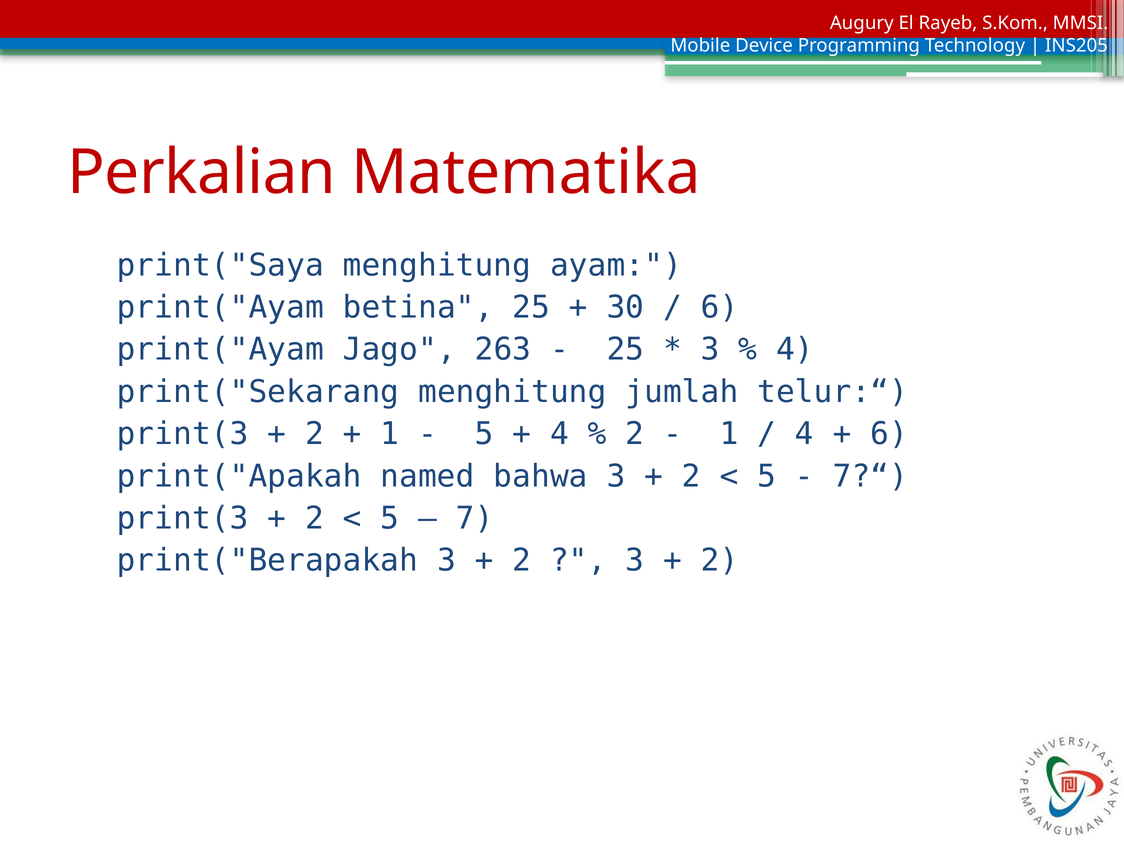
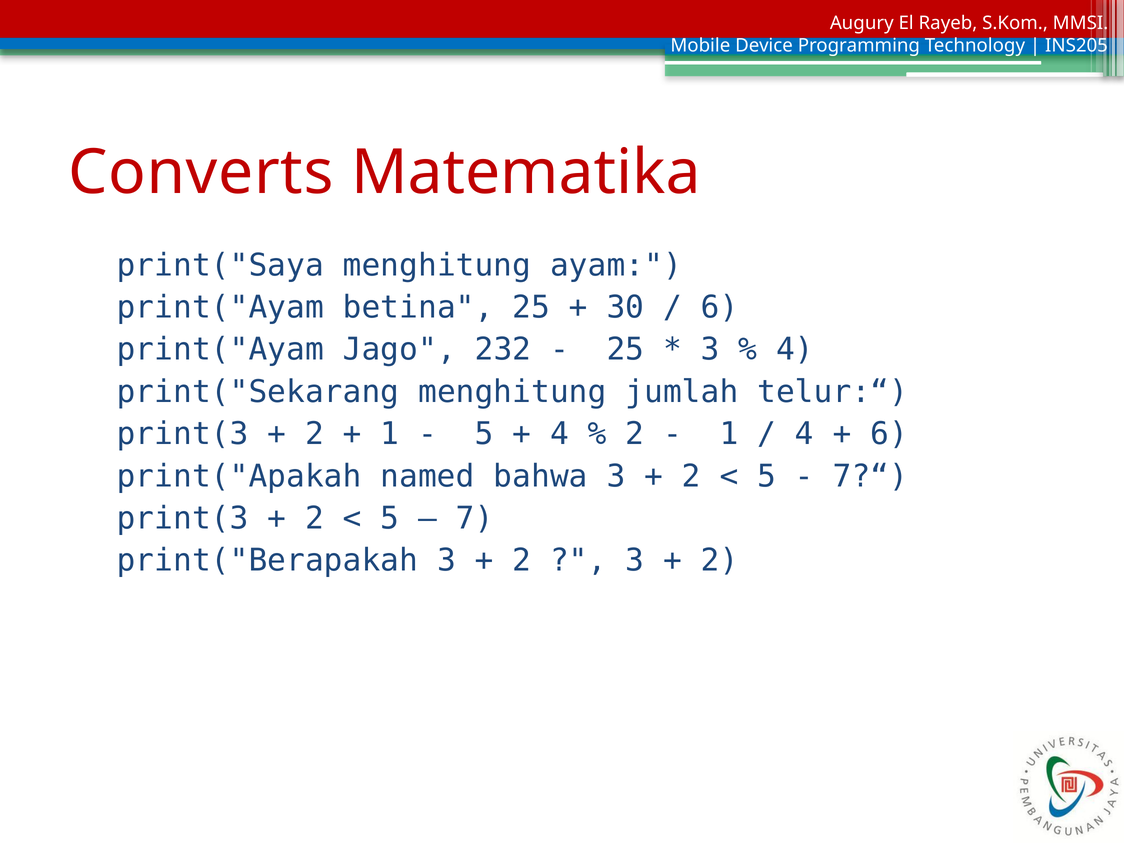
Perkalian: Perkalian -> Converts
263: 263 -> 232
